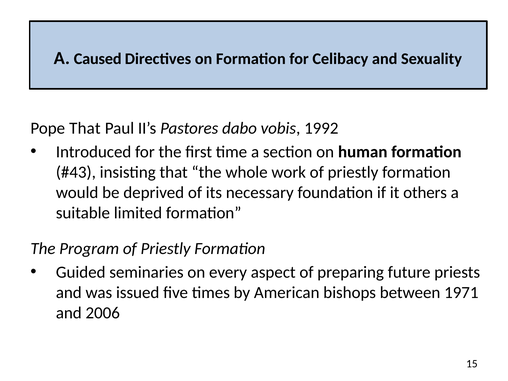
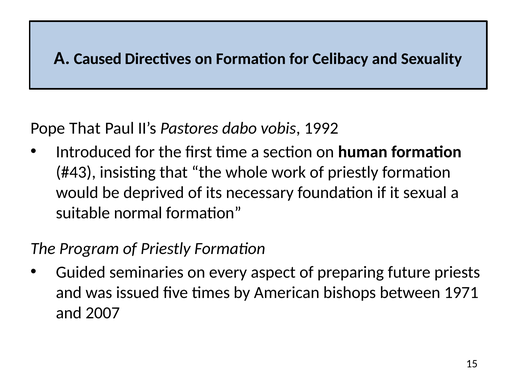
others: others -> sexual
limited: limited -> normal
2006: 2006 -> 2007
